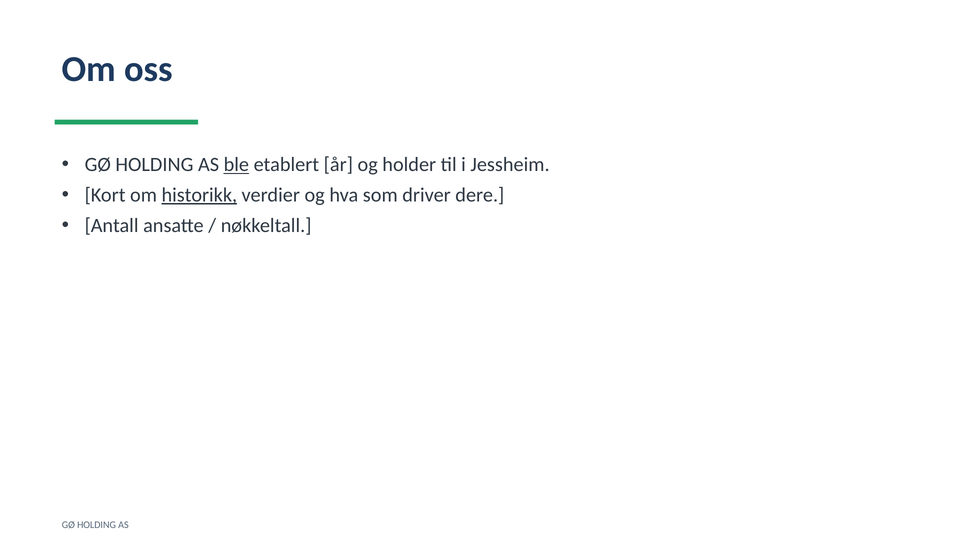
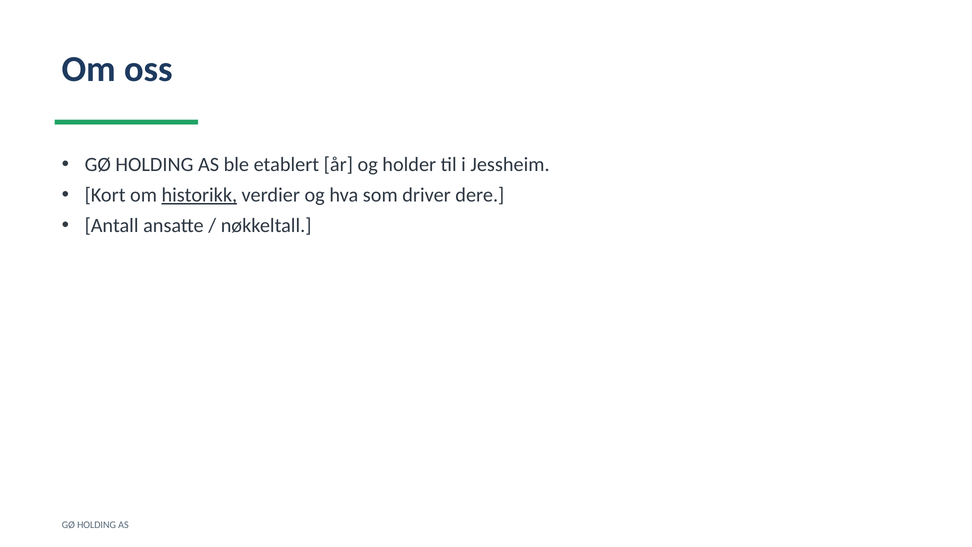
ble underline: present -> none
